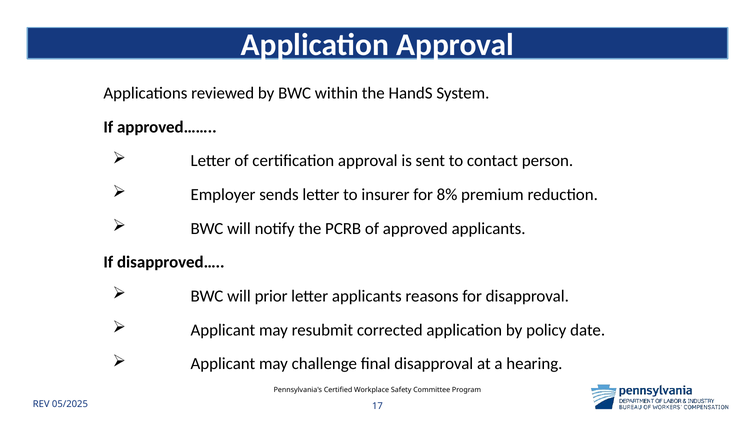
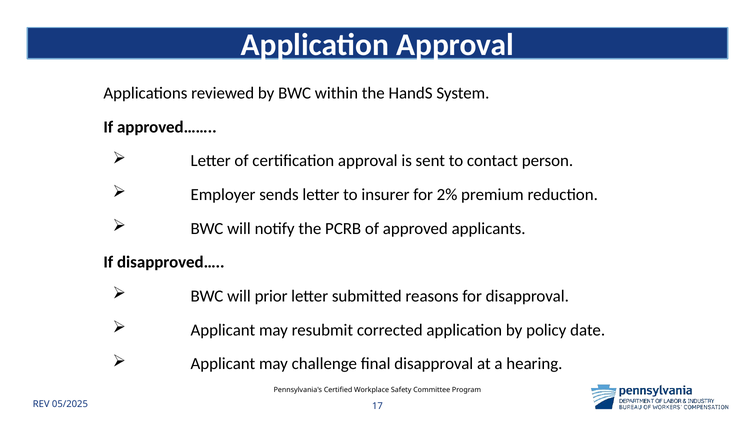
8%: 8% -> 2%
letter applicants: applicants -> submitted
